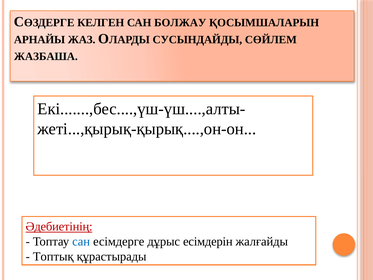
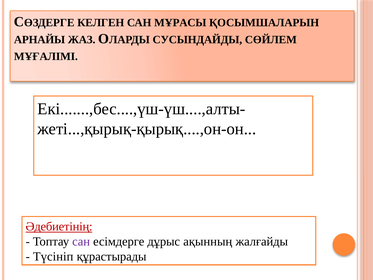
БОЛЖАУ: БОЛЖАУ -> МҰРАСЫ
ЖАЗБАША: ЖАЗБАША -> МҰҒАЛІМІ
сан at (81, 241) colour: blue -> purple
есімдерін: есімдерін -> ақынның
Топтық: Топтық -> Түсініп
